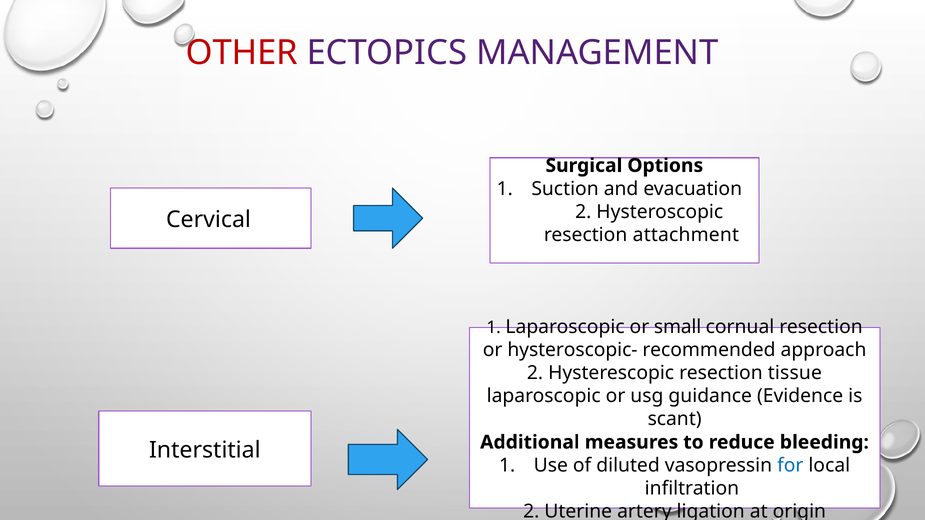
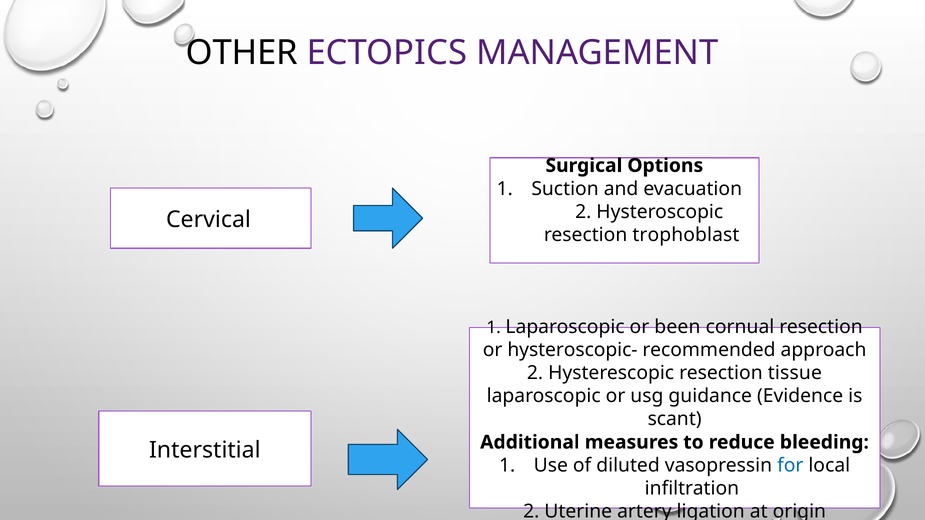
OTHER colour: red -> black
attachment: attachment -> trophoblast
small: small -> been
